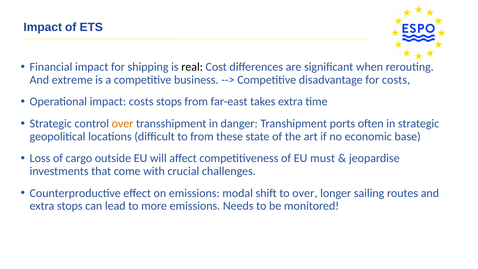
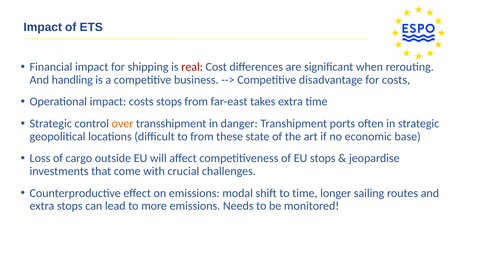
real colour: black -> red
extreme: extreme -> handling
EU must: must -> stops
to over: over -> time
